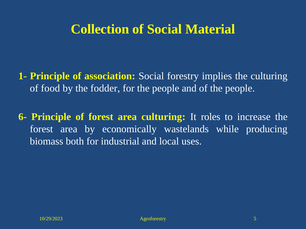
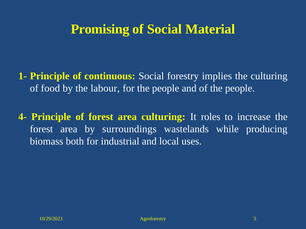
Collection: Collection -> Promising
association: association -> continuous
fodder: fodder -> labour
6-: 6- -> 4-
economically: economically -> surroundings
